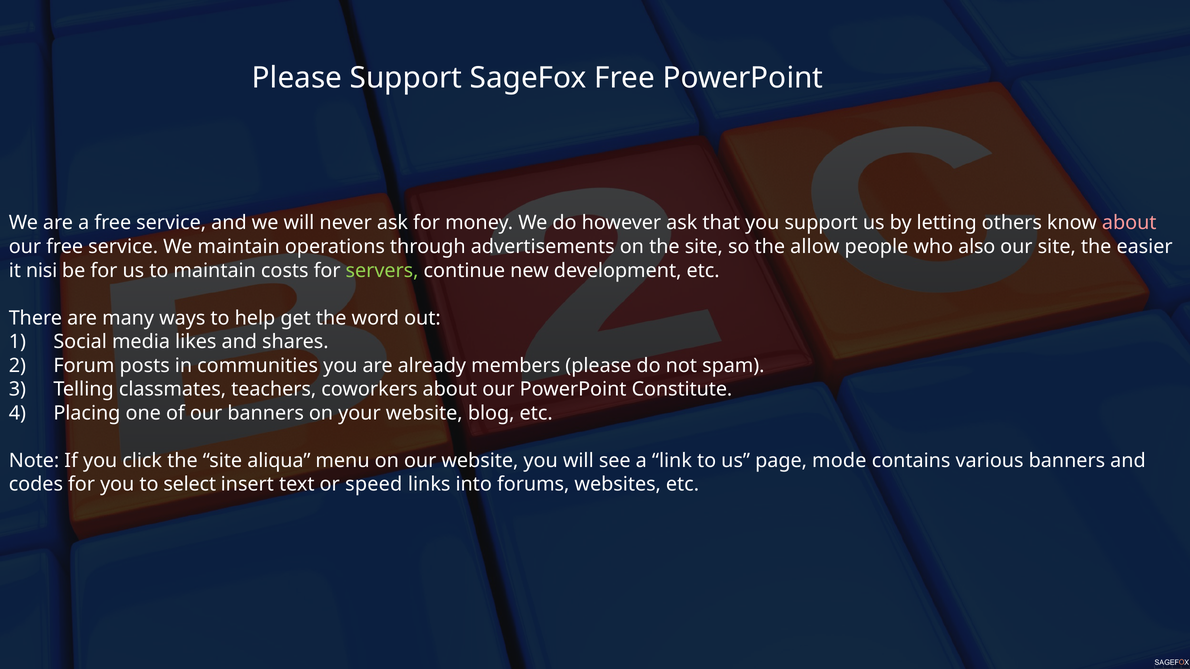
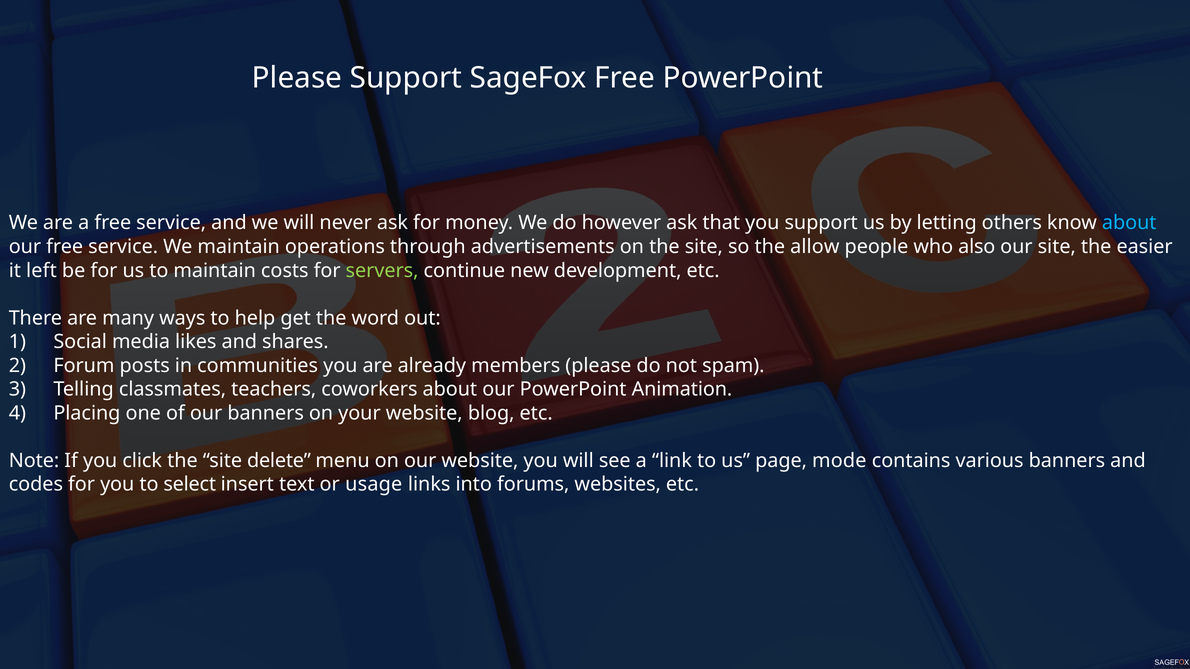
about at (1129, 223) colour: pink -> light blue
nisi: nisi -> left
Constitute: Constitute -> Animation
aliqua: aliqua -> delete
speed: speed -> usage
